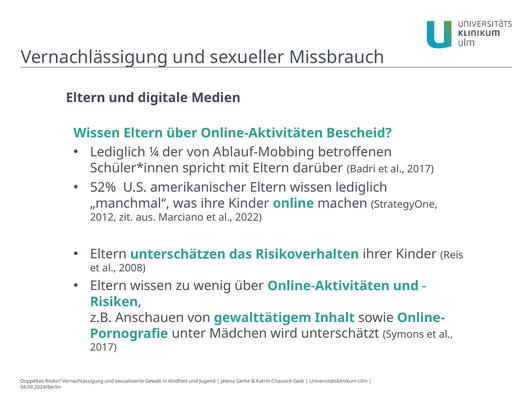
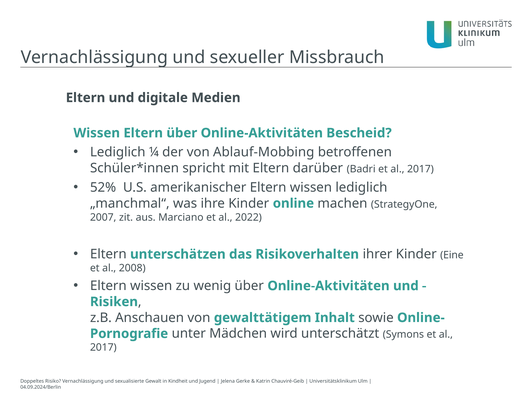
2012: 2012 -> 2007
Reis: Reis -> Eine
